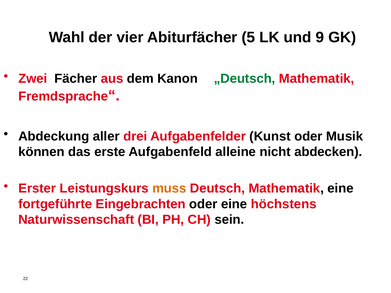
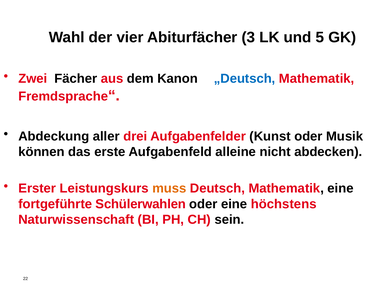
5: 5 -> 3
9: 9 -> 5
„Deutsch colour: green -> blue
Eingebrachten: Eingebrachten -> Schülerwahlen
